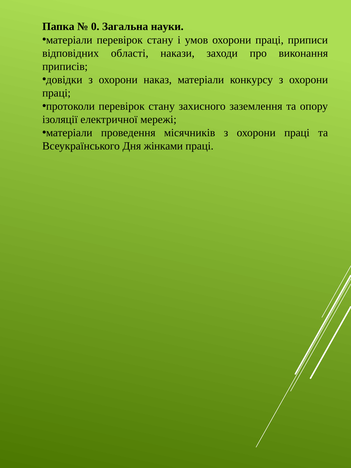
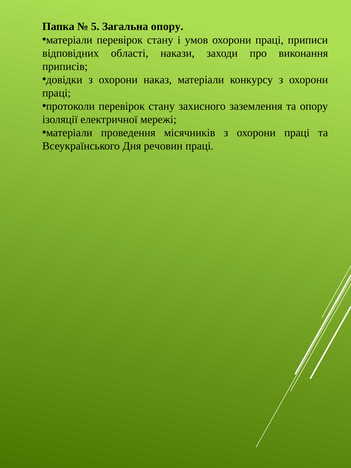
0: 0 -> 5
Загальна науки: науки -> опору
жінками: жінками -> речовин
